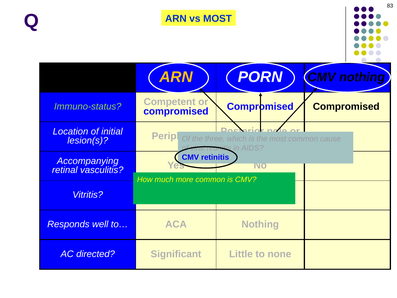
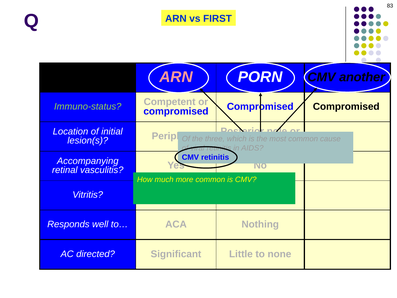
vs MOST: MOST -> FIRST
ARN at (176, 77) colour: yellow -> pink
CMV nothing: nothing -> another
